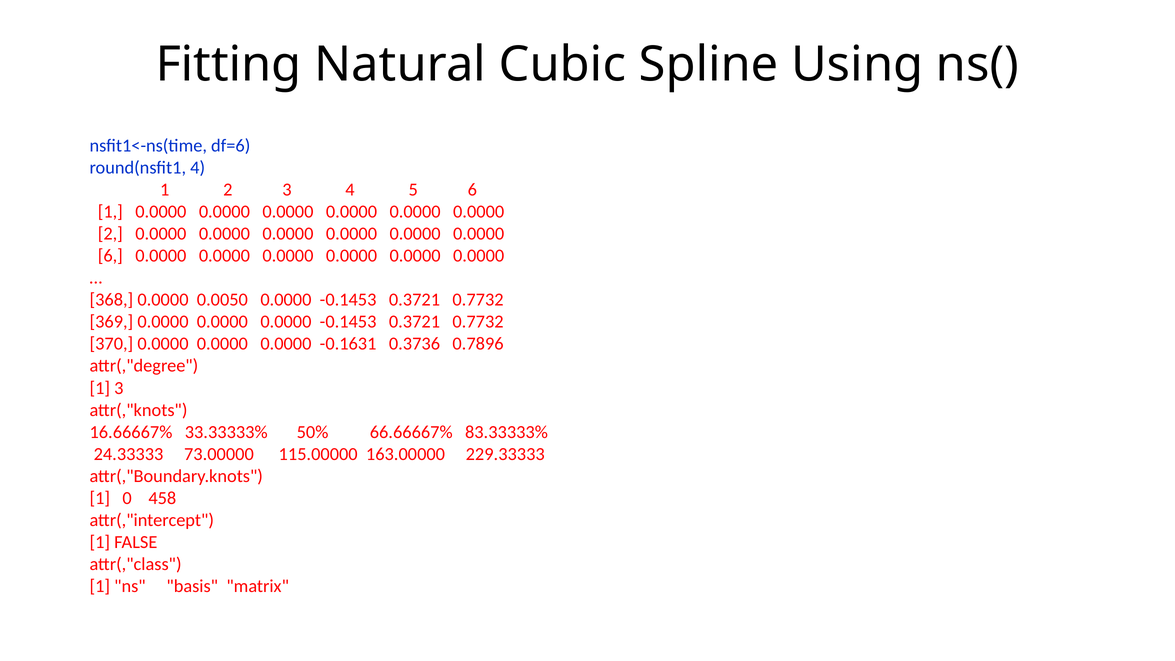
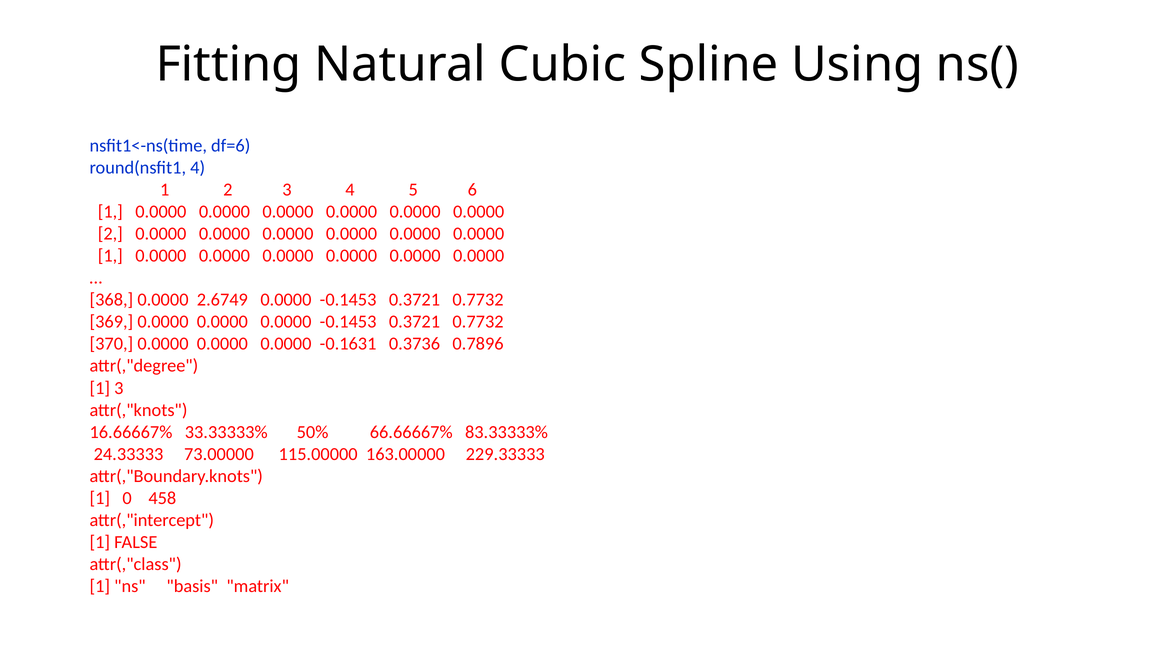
6 at (110, 256): 6 -> 1
0.0050: 0.0050 -> 2.6749
